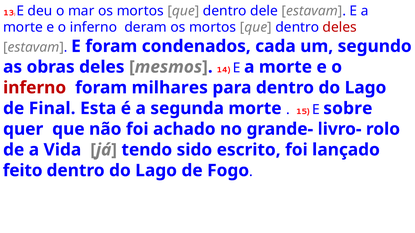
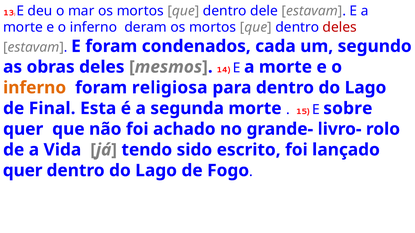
inferno at (35, 88) colour: red -> orange
milhares: milhares -> religiosa
feito at (23, 171): feito -> quer
